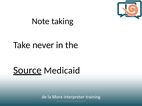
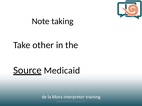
never: never -> other
